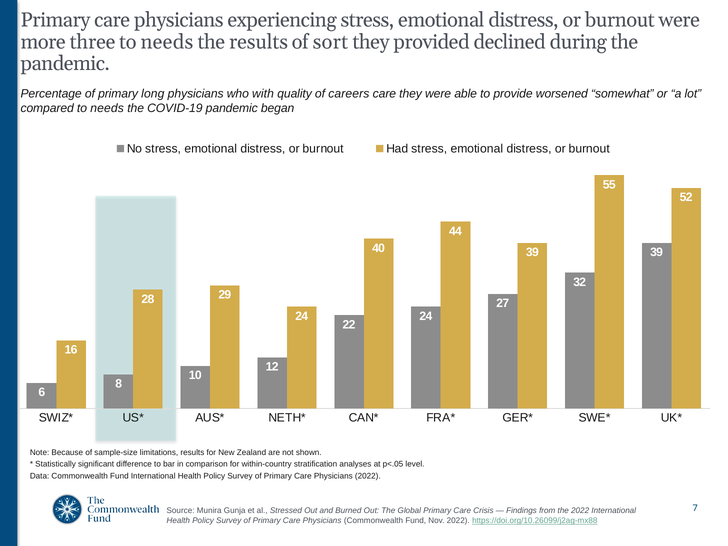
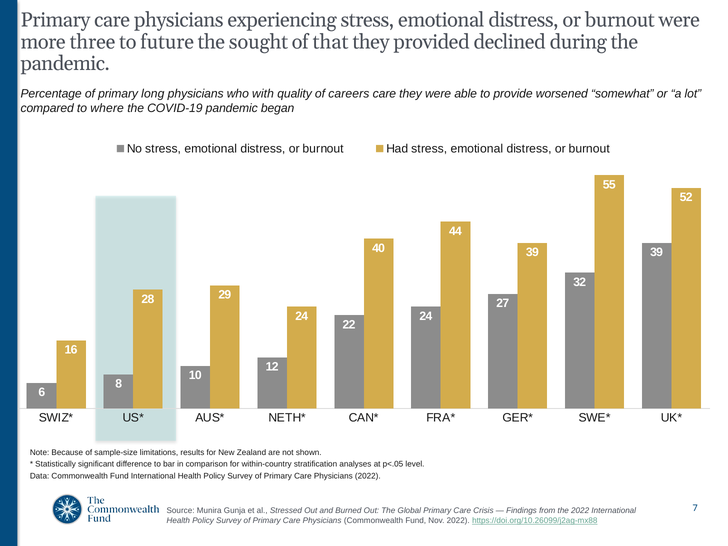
needs at (167, 42): needs -> future
the results: results -> sought
sort: sort -> that
compared to needs: needs -> where
